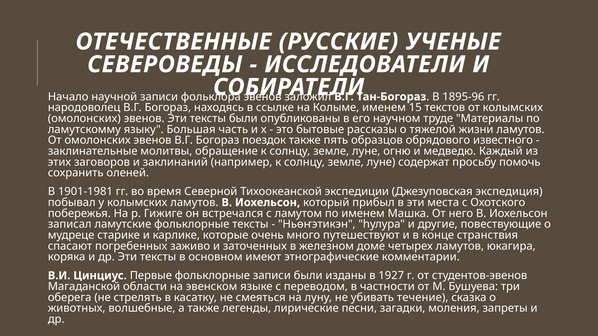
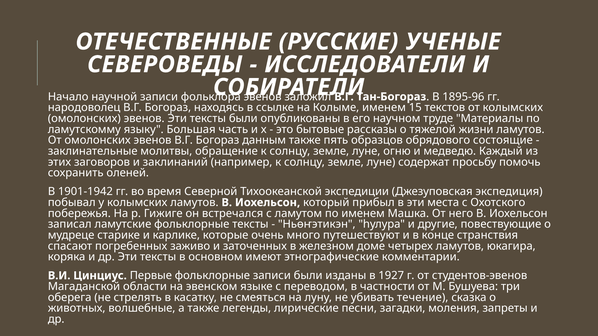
поездок: поездок -> данным
известного: известного -> состоящие
1901-1981: 1901-1981 -> 1901-1942
